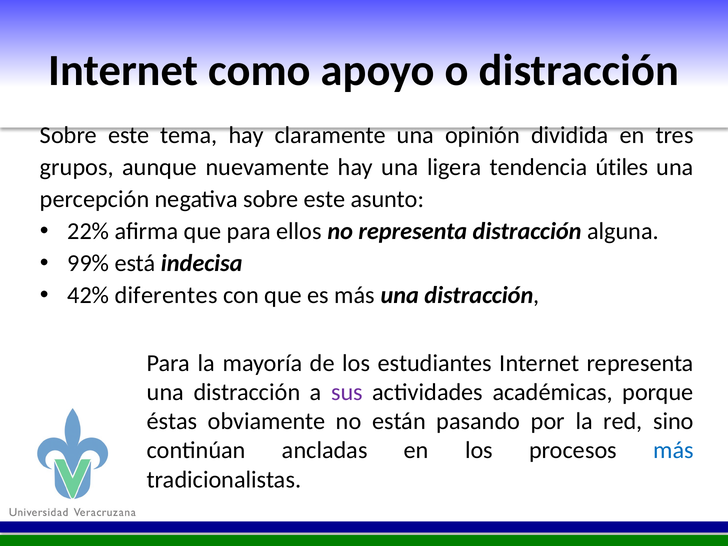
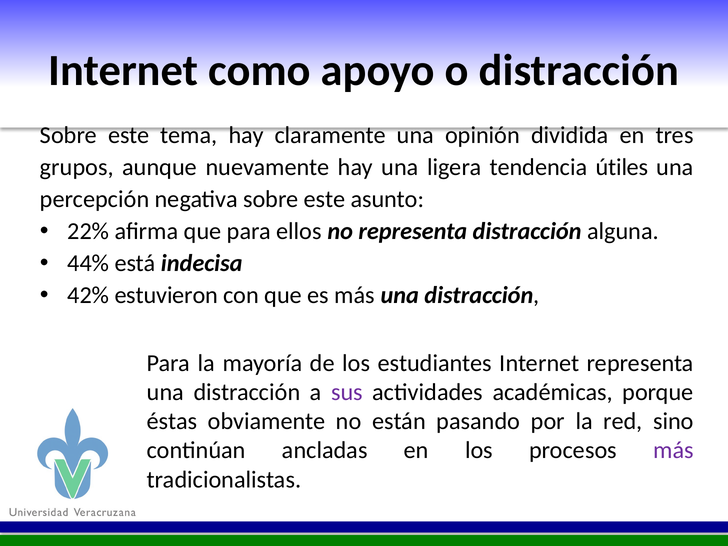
99%: 99% -> 44%
diferentes: diferentes -> estuvieron
más at (673, 450) colour: blue -> purple
